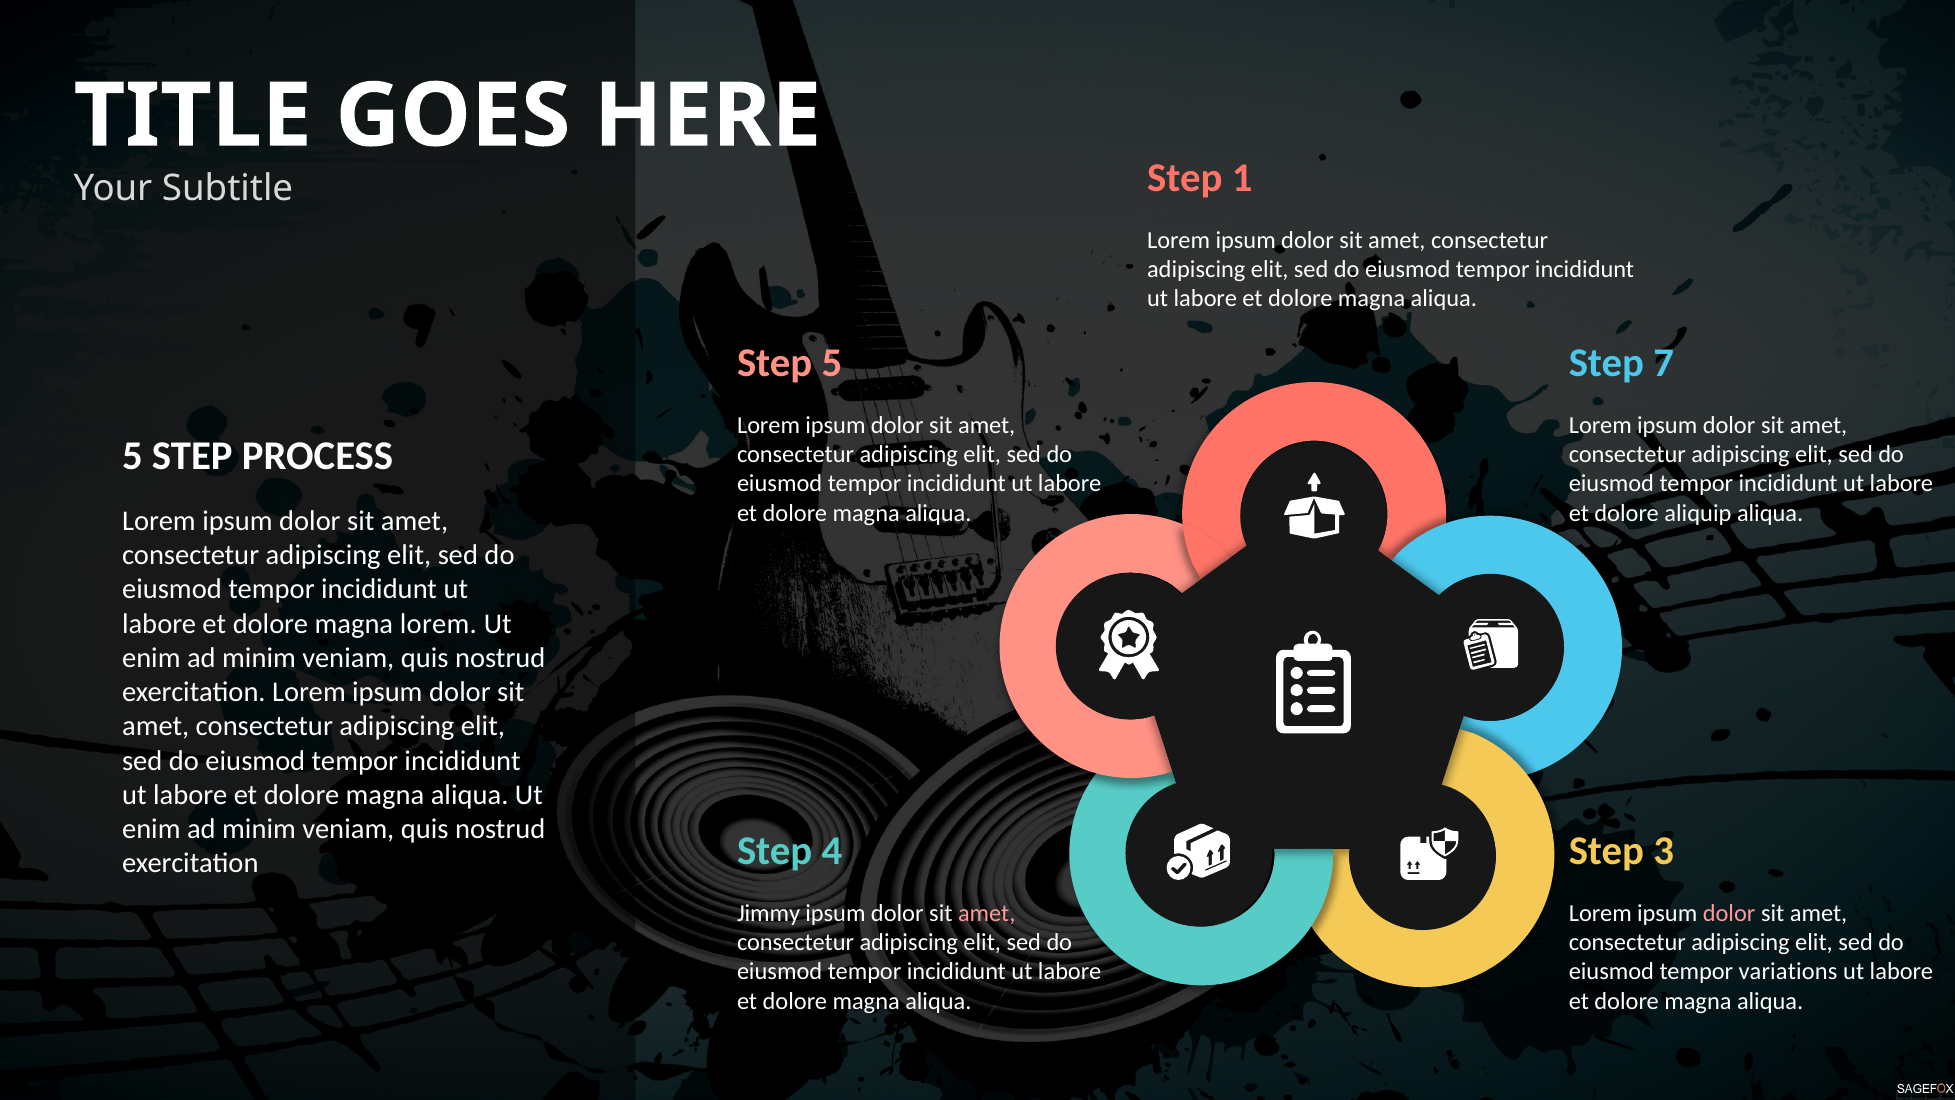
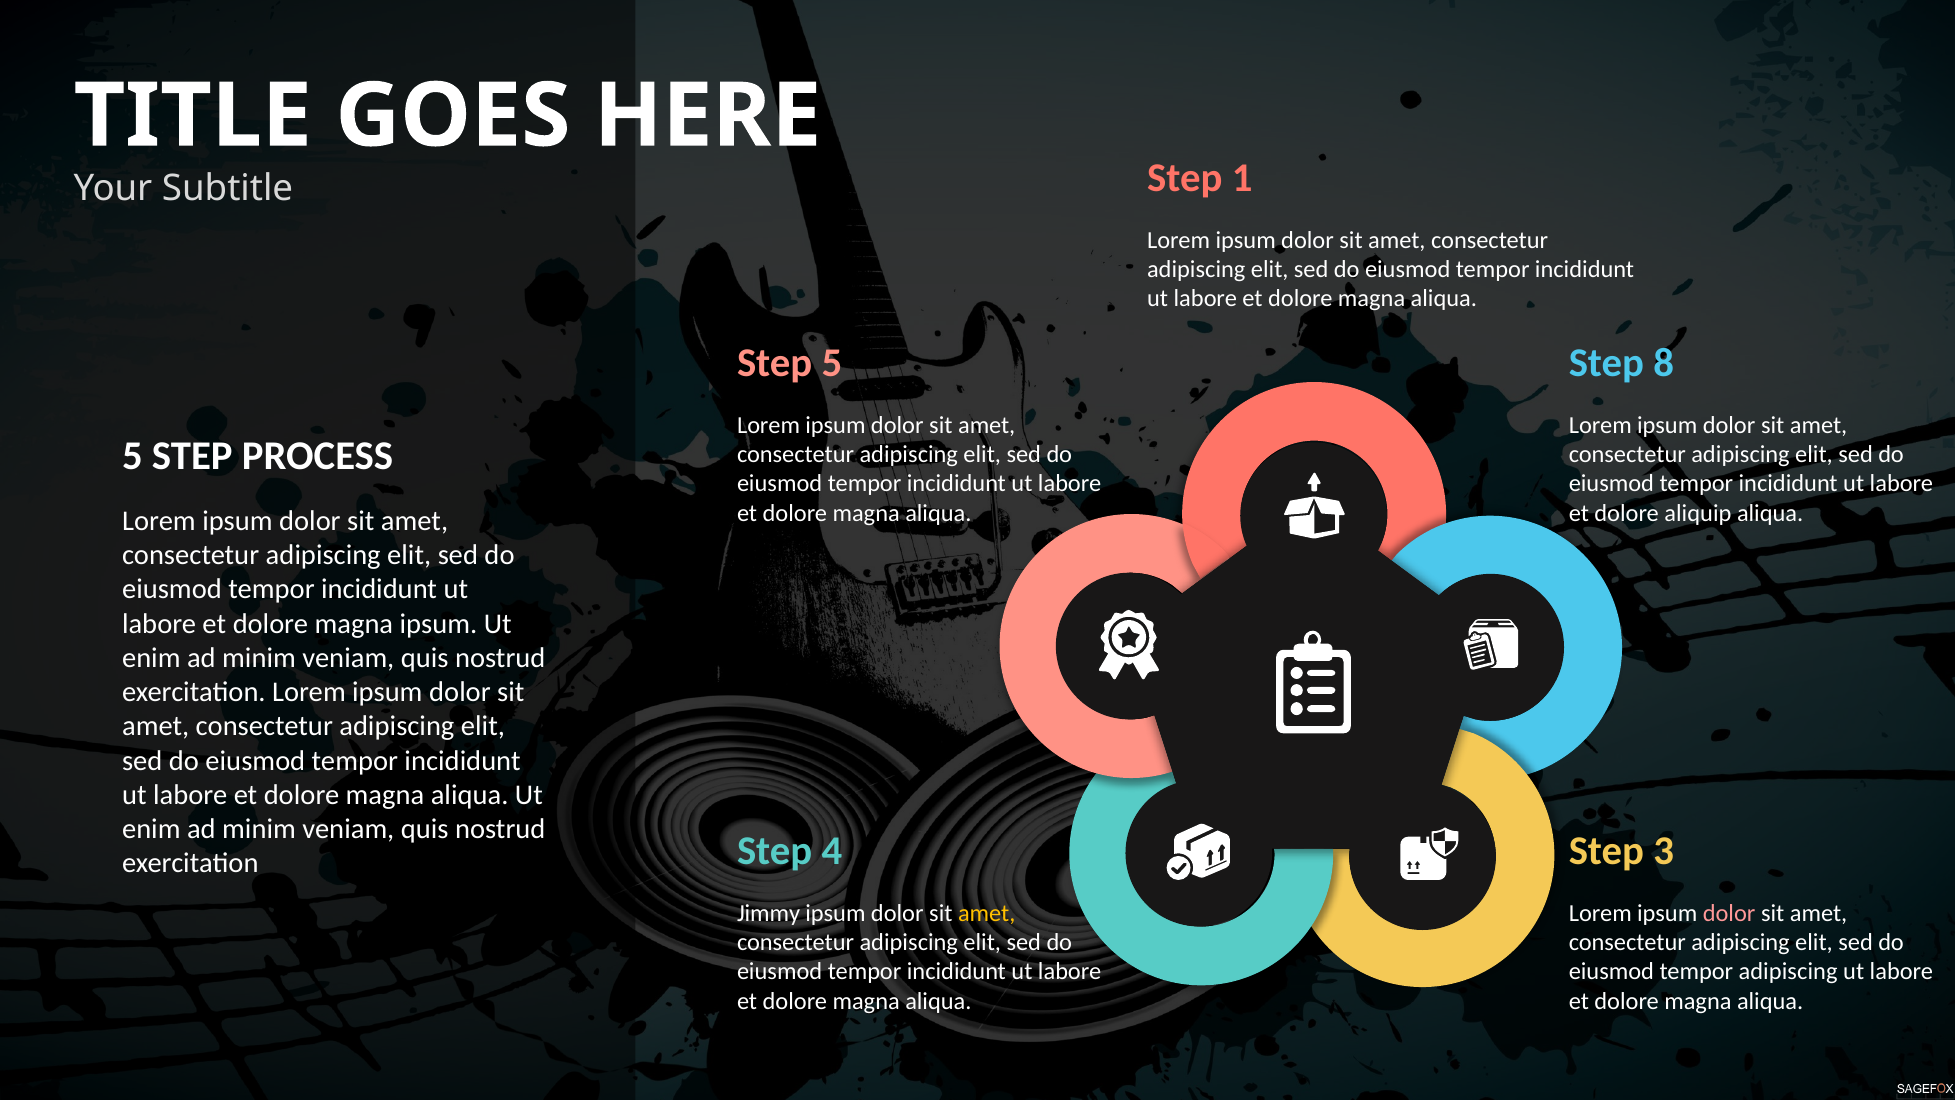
7: 7 -> 8
magna lorem: lorem -> ipsum
amet at (987, 913) colour: pink -> yellow
tempor variations: variations -> adipiscing
